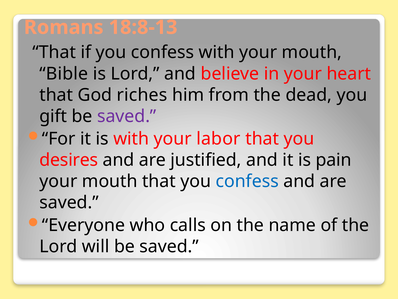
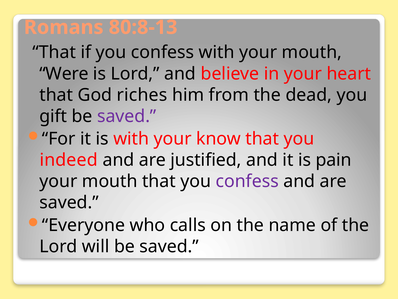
18:8-13: 18:8-13 -> 80:8-13
Bible: Bible -> Were
labor: labor -> know
desires: desires -> indeed
confess at (247, 181) colour: blue -> purple
